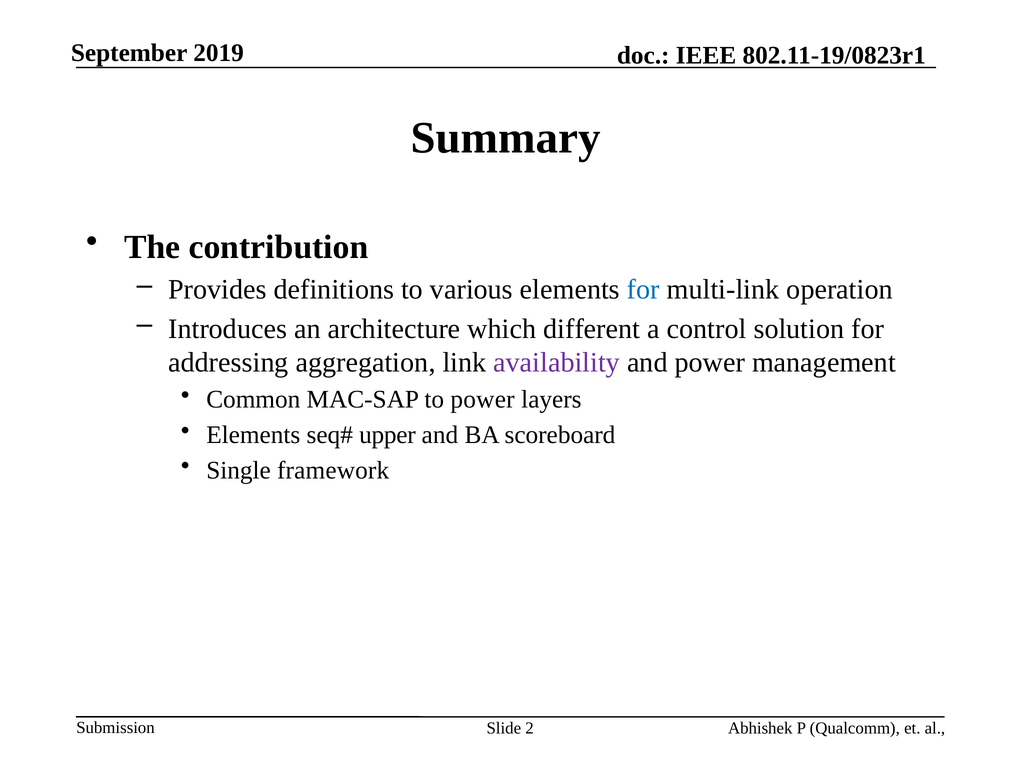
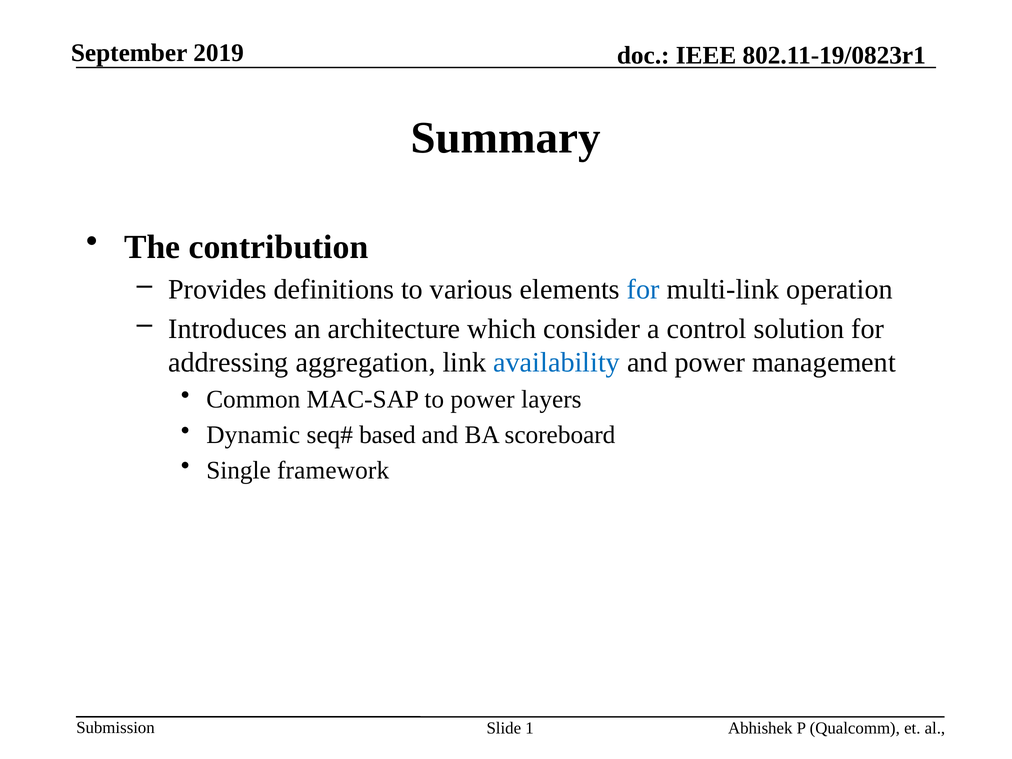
different: different -> consider
availability colour: purple -> blue
Elements at (253, 435): Elements -> Dynamic
upper: upper -> based
2: 2 -> 1
